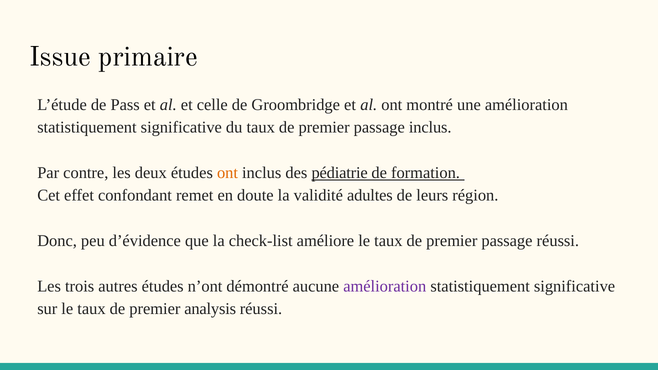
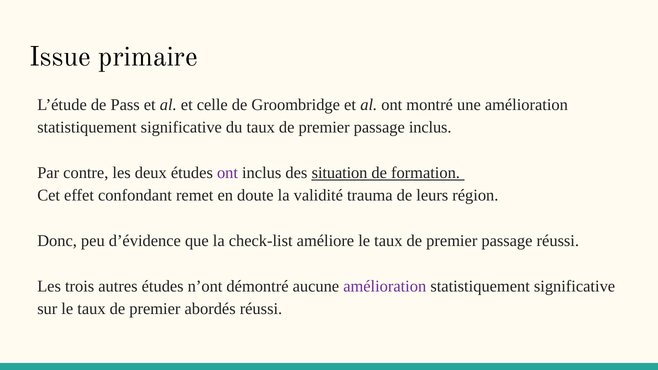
ont at (228, 173) colour: orange -> purple
pédiatrie: pédiatrie -> situation
adultes: adultes -> trauma
analysis: analysis -> abordés
